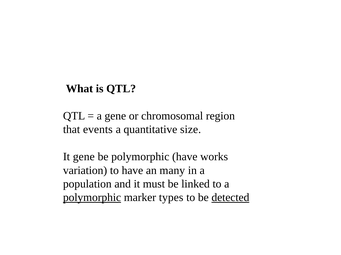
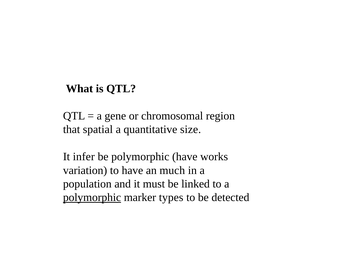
events: events -> spatial
It gene: gene -> infer
many: many -> much
detected underline: present -> none
